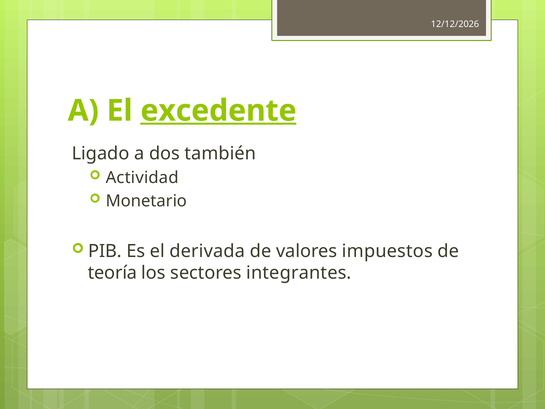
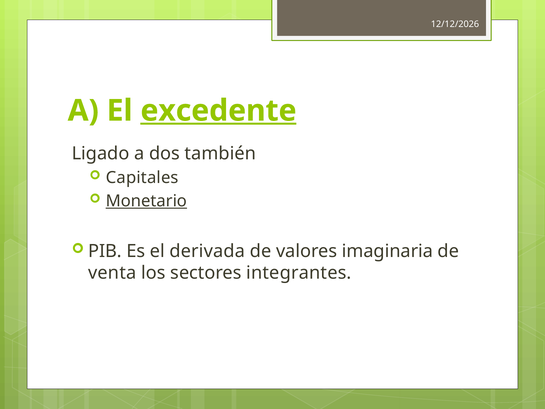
Actividad: Actividad -> Capitales
Monetario underline: none -> present
impuestos: impuestos -> imaginaria
teoría: teoría -> venta
